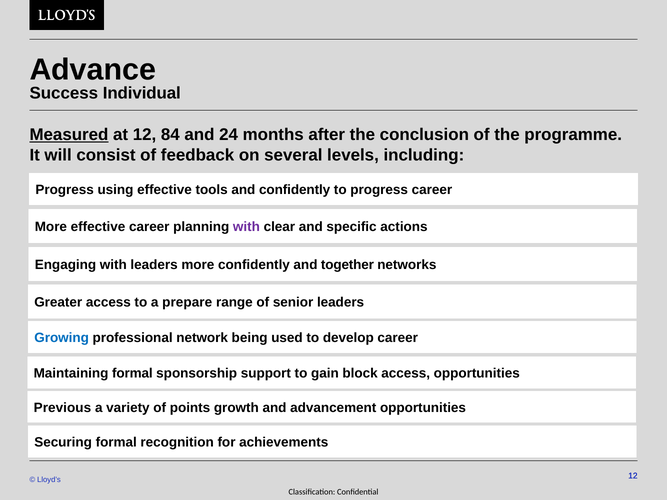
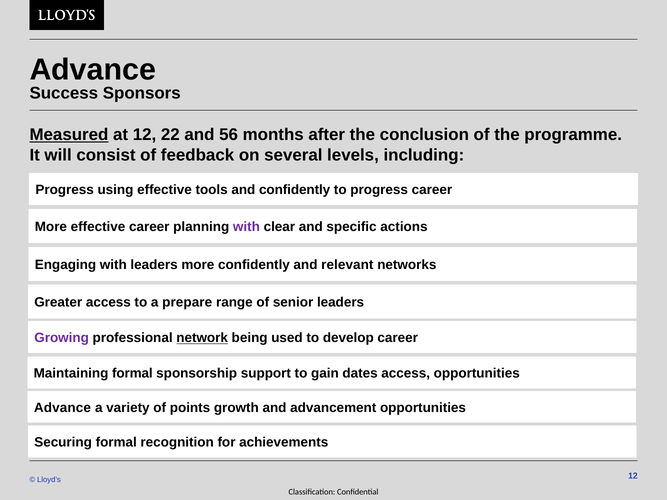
Individual: Individual -> Sponsors
84: 84 -> 22
24: 24 -> 56
together: together -> relevant
Growing colour: blue -> purple
network underline: none -> present
block: block -> dates
Previous at (62, 408): Previous -> Advance
